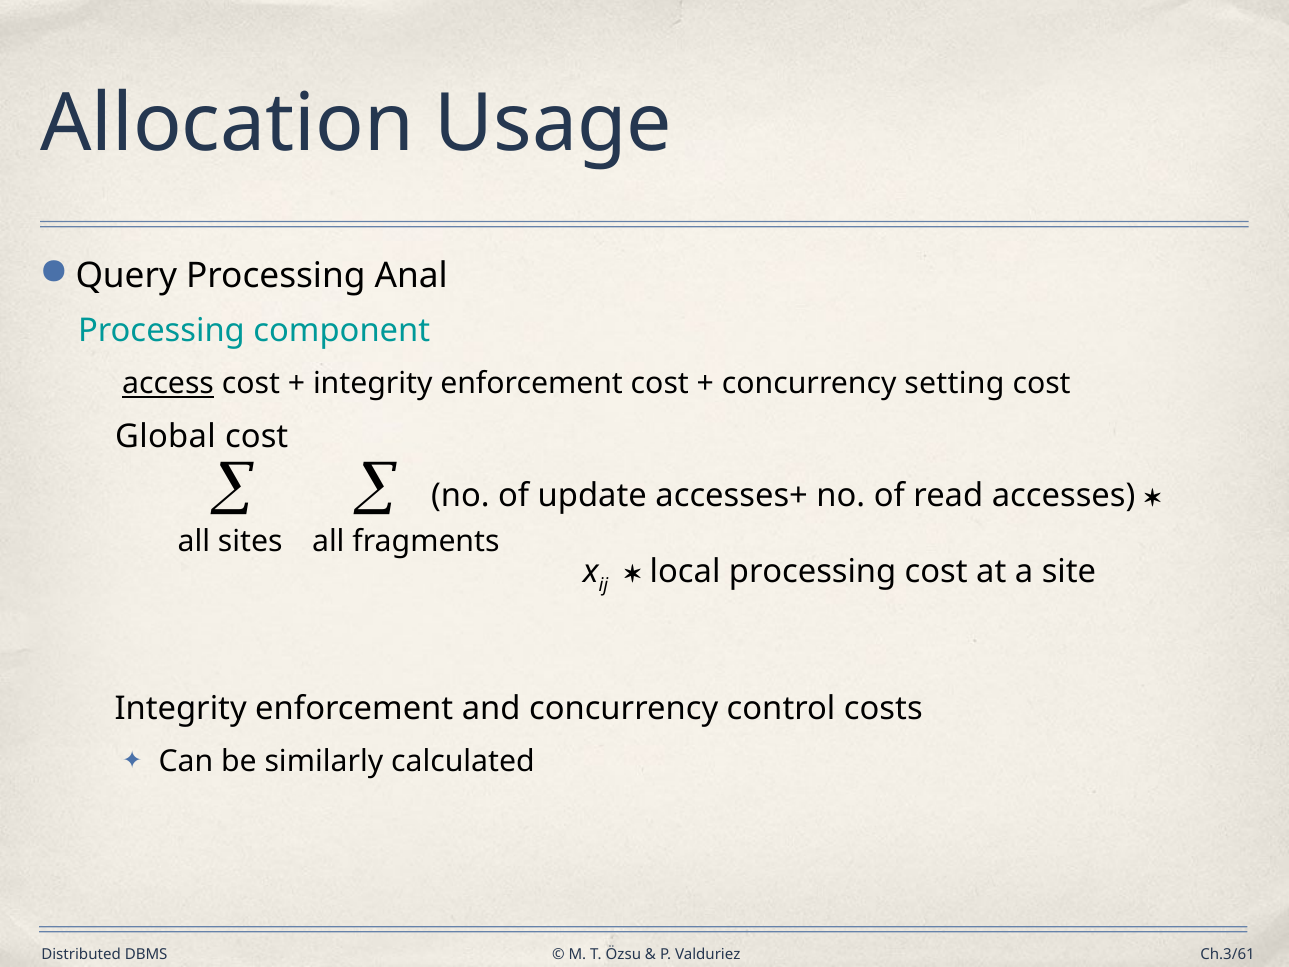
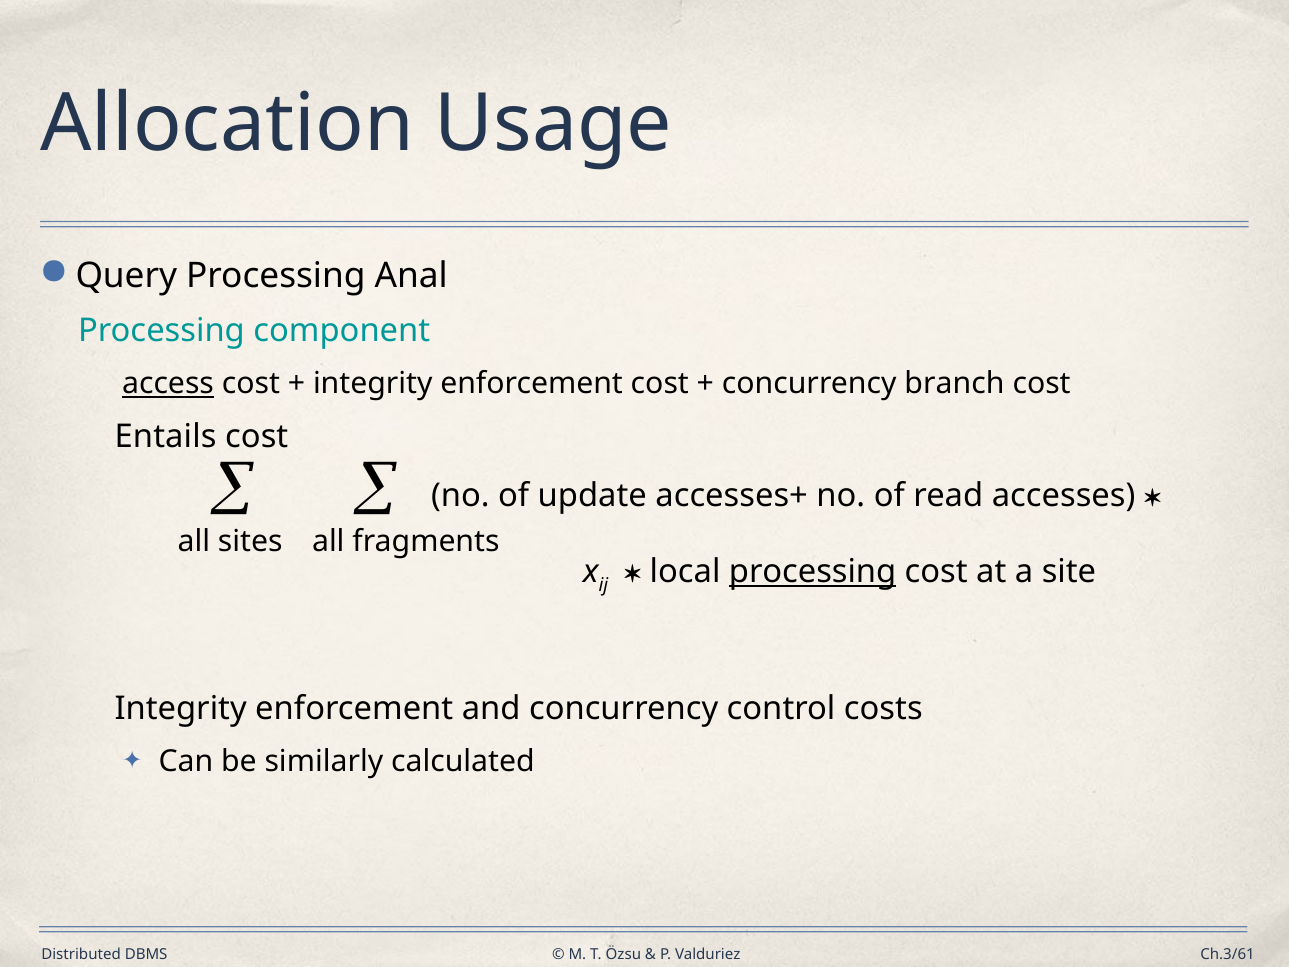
setting: setting -> branch
Global: Global -> Entails
processing at (813, 572) underline: none -> present
